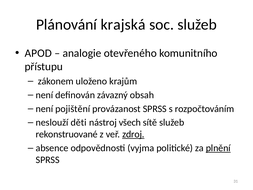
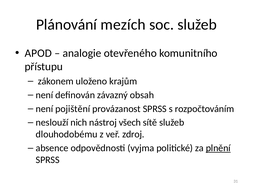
krajská: krajská -> mezích
děti: děti -> nich
rekonstruované: rekonstruované -> dlouhodobému
zdroj underline: present -> none
